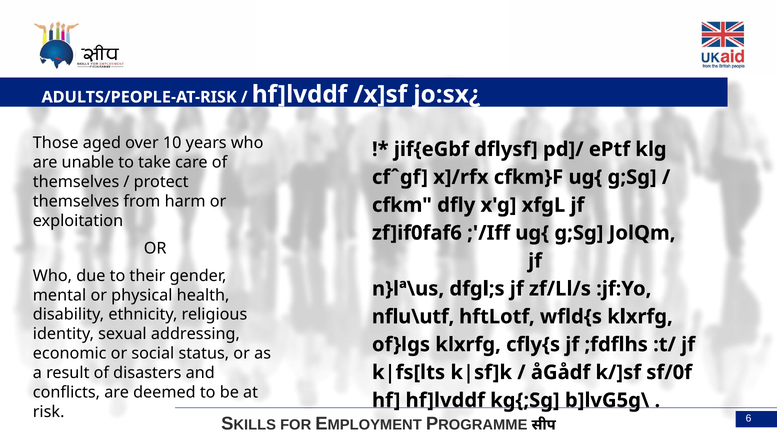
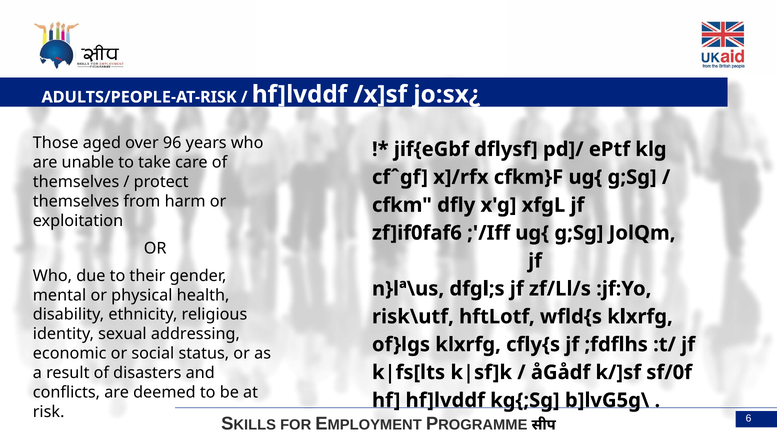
10: 10 -> 96
nflu\utf: nflu\utf -> risk\utf
